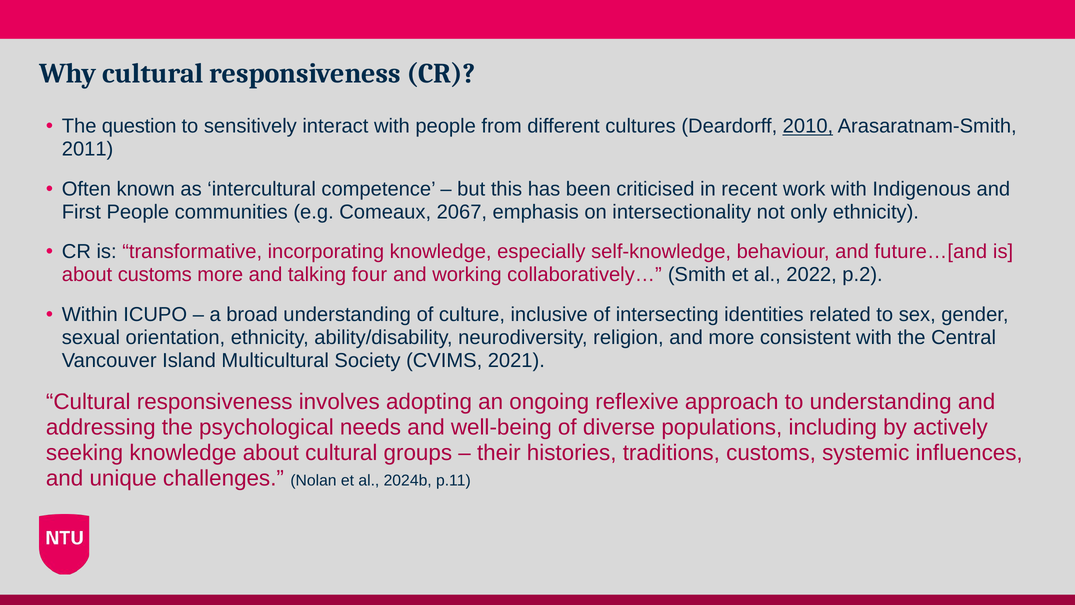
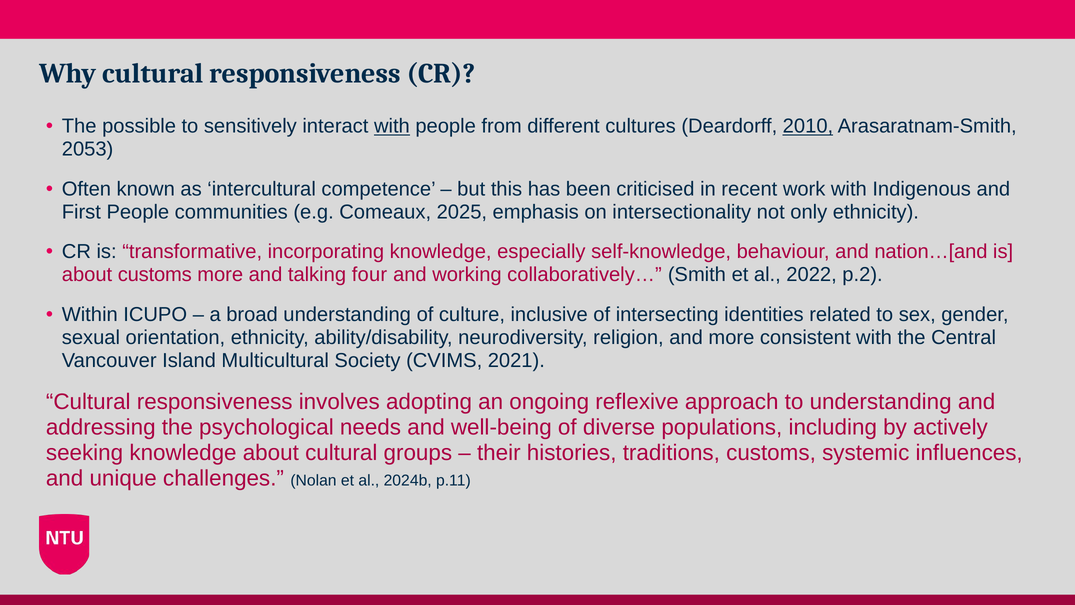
question: question -> possible
with at (392, 126) underline: none -> present
2011: 2011 -> 2053
2067: 2067 -> 2025
future…[and: future…[and -> nation…[and
